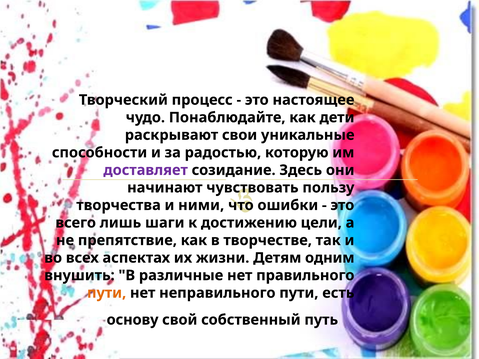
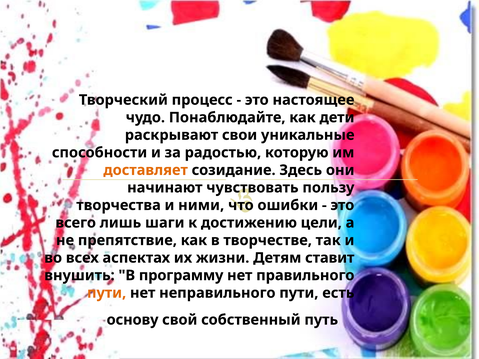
доставляет colour: purple -> orange
одним: одним -> ставит
различные: различные -> программу
